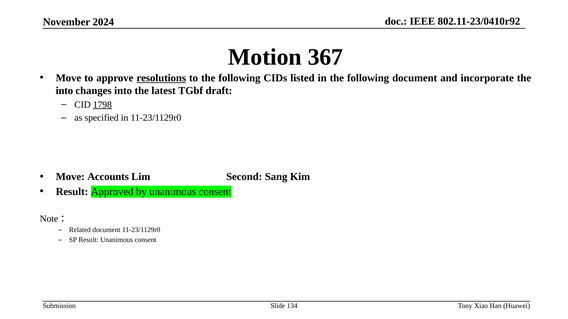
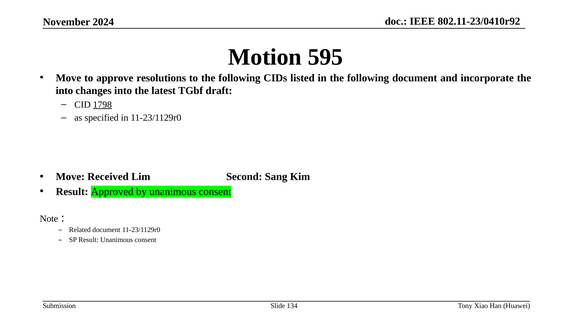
367: 367 -> 595
resolutions underline: present -> none
Accounts: Accounts -> Received
